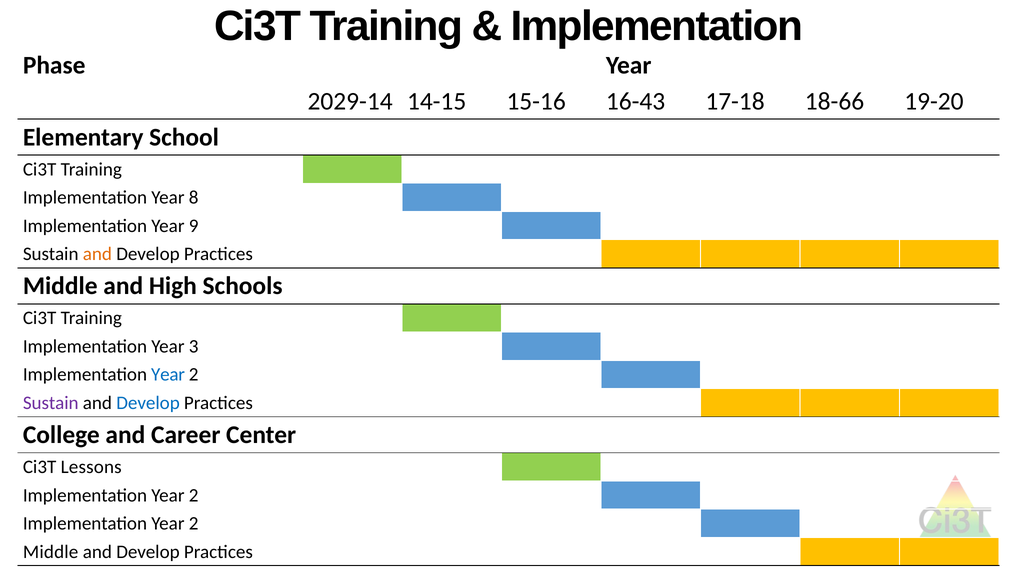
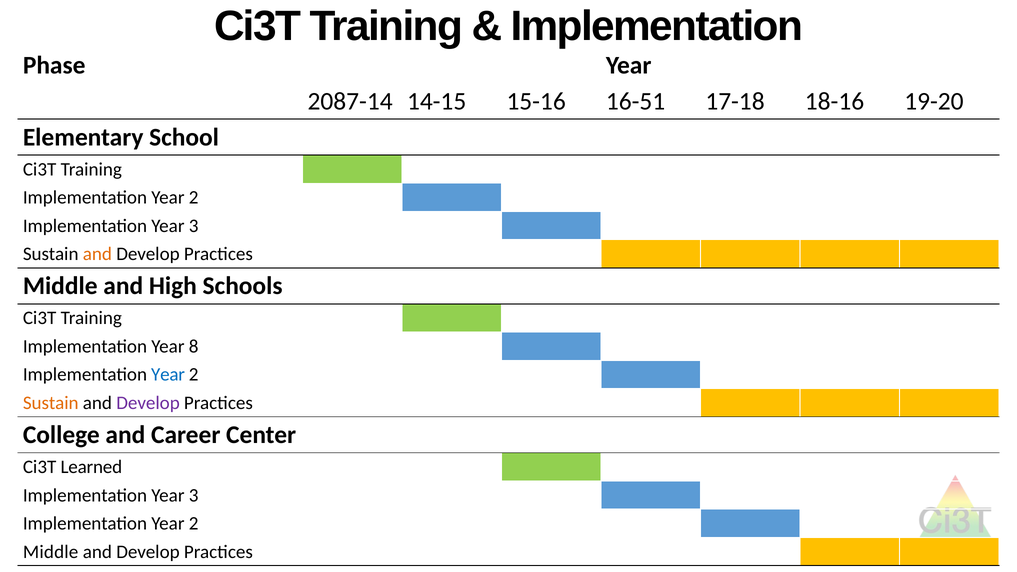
2029-14: 2029-14 -> 2087-14
16-43: 16-43 -> 16-51
18-66: 18-66 -> 18-16
8 at (194, 198): 8 -> 2
9 at (194, 226): 9 -> 3
3: 3 -> 8
Sustain at (51, 403) colour: purple -> orange
Develop at (148, 403) colour: blue -> purple
Lessons: Lessons -> Learned
2 at (194, 495): 2 -> 3
